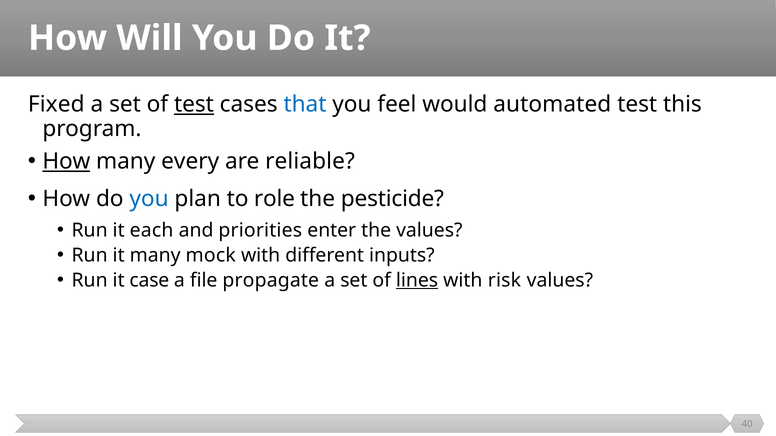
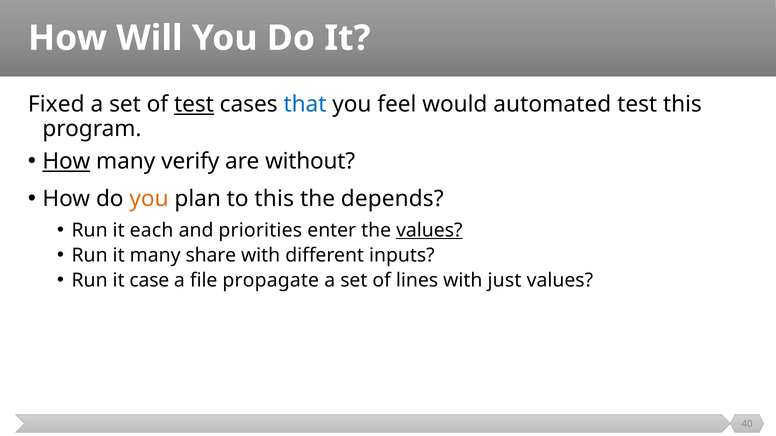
every: every -> verify
reliable: reliable -> without
you at (149, 199) colour: blue -> orange
to role: role -> this
pesticide: pesticide -> depends
values at (429, 231) underline: none -> present
mock: mock -> share
lines underline: present -> none
risk: risk -> just
